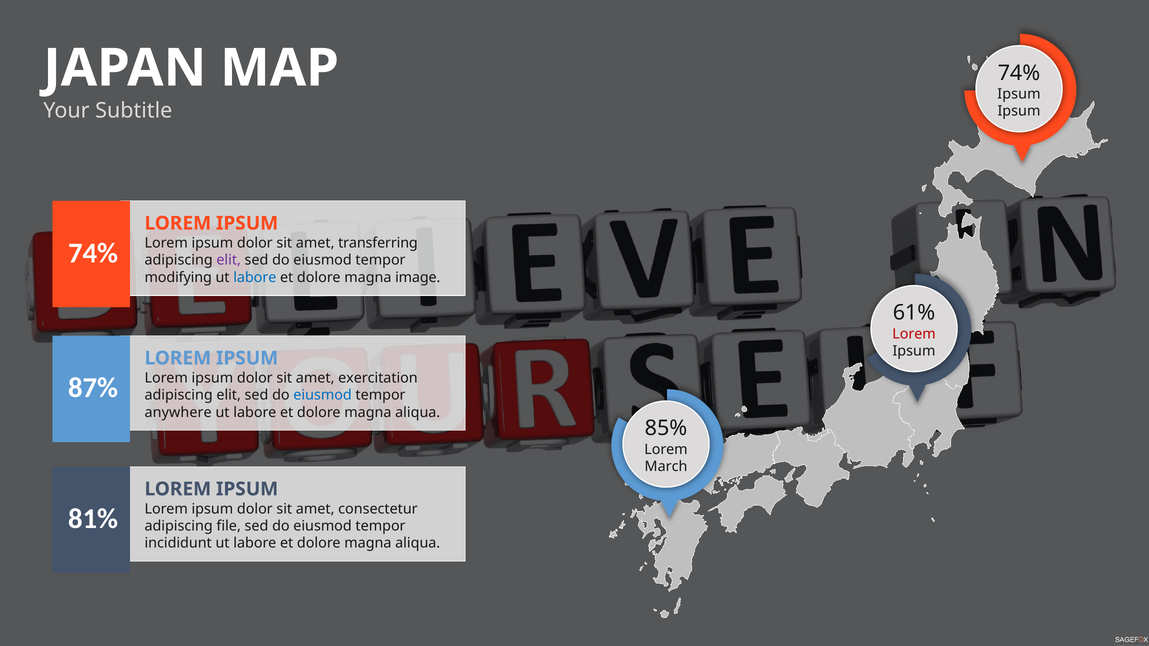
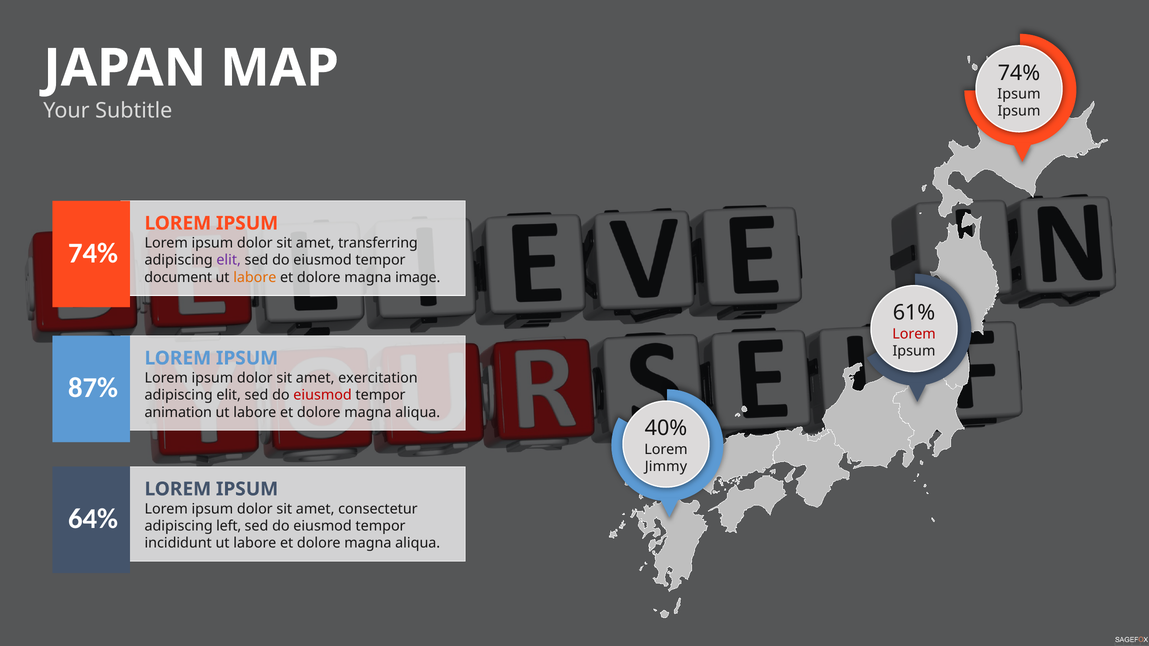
modifying: modifying -> document
labore at (255, 278) colour: blue -> orange
eiusmod at (323, 395) colour: blue -> red
anywhere: anywhere -> animation
85%: 85% -> 40%
March: March -> Jimmy
81%: 81% -> 64%
file: file -> left
